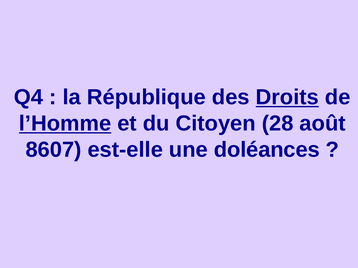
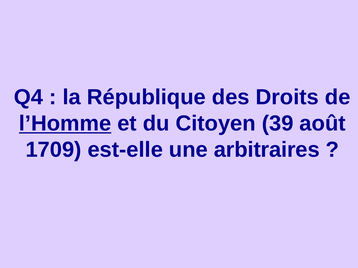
Droits underline: present -> none
28: 28 -> 39
8607: 8607 -> 1709
doléances: doléances -> arbitraires
